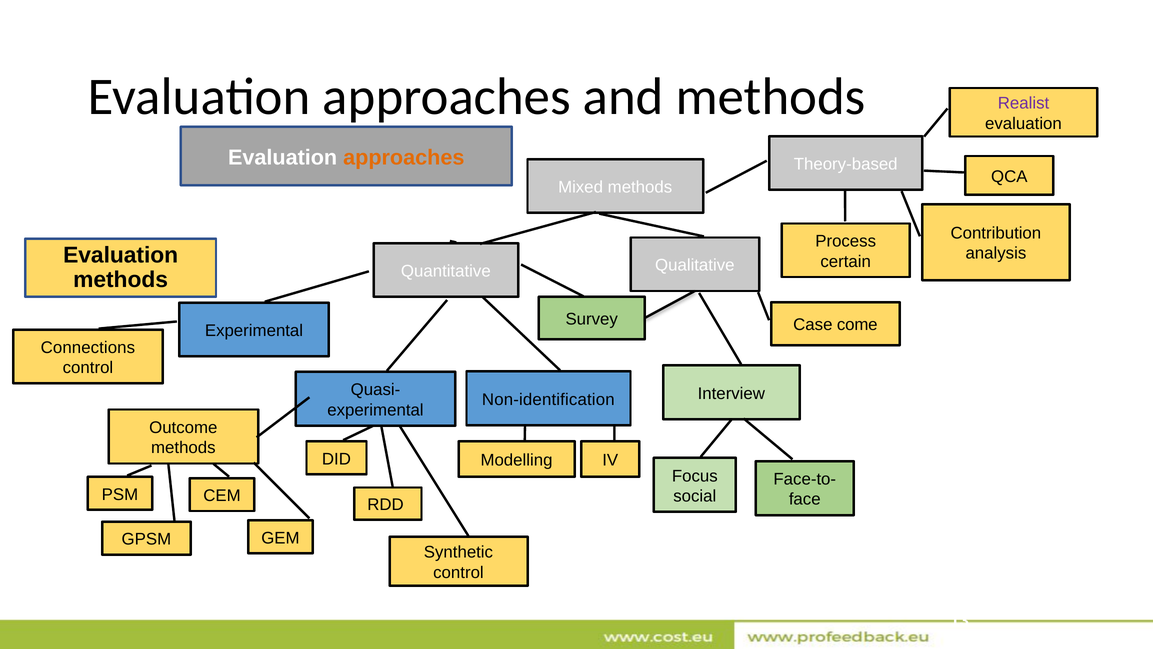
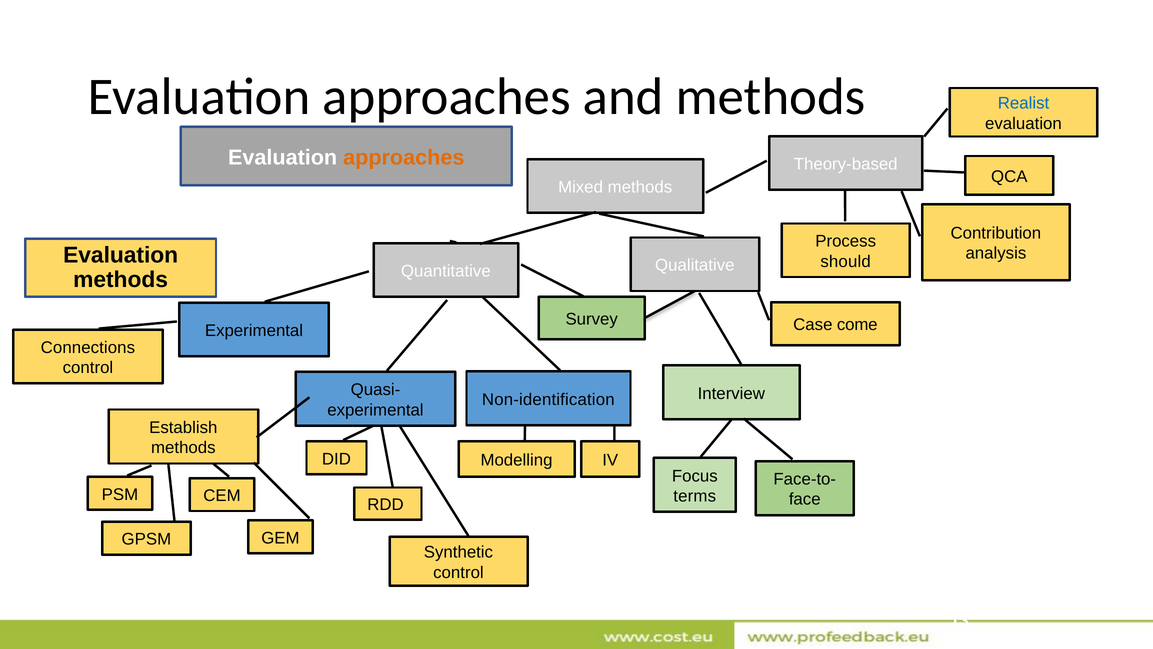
Realist colour: purple -> blue
certain: certain -> should
Outcome: Outcome -> Establish
social: social -> terms
